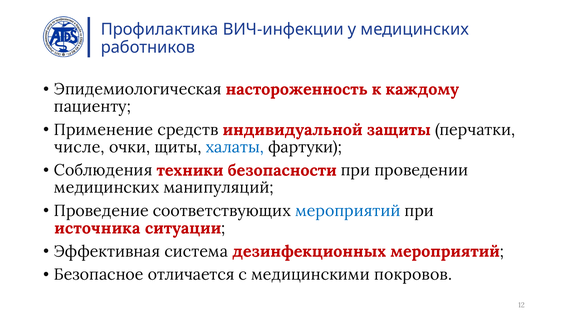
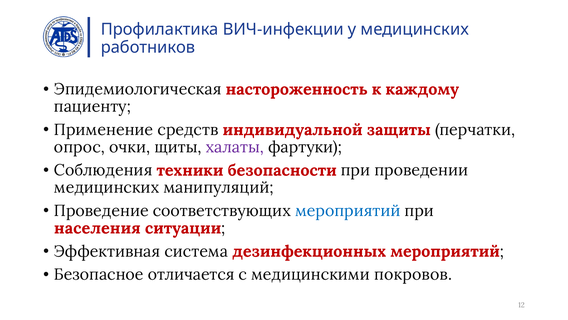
числе: числе -> опрос
халаты colour: blue -> purple
источника: источника -> населения
